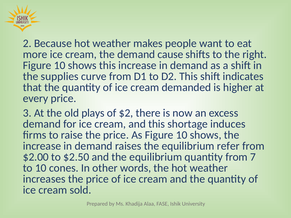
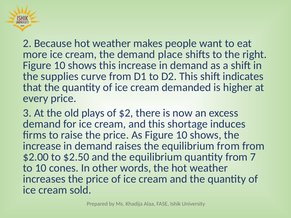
cause: cause -> place
equilibrium refer: refer -> from
